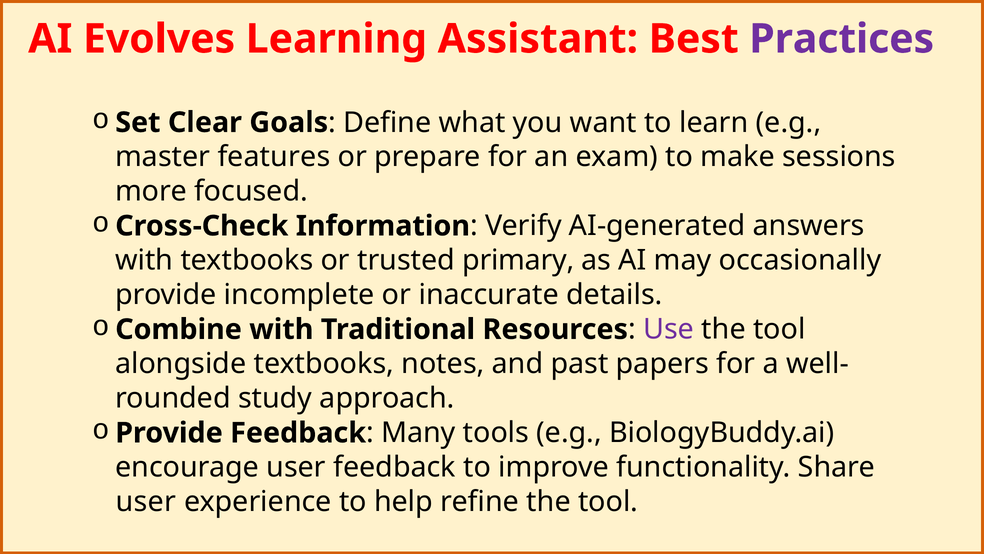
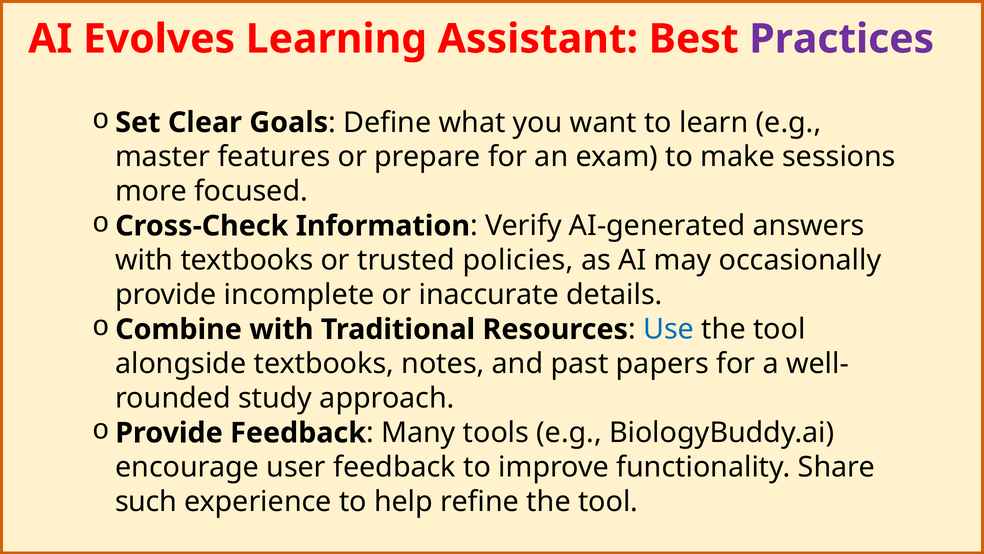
primary: primary -> policies
Use colour: purple -> blue
user at (146, 501): user -> such
